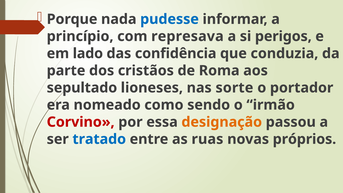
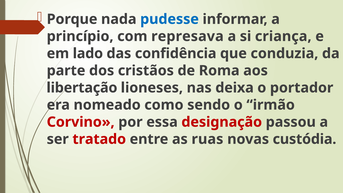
perigos: perigos -> criança
sepultado: sepultado -> libertação
sorte: sorte -> deixa
designação colour: orange -> red
tratado colour: blue -> red
próprios: próprios -> custódia
